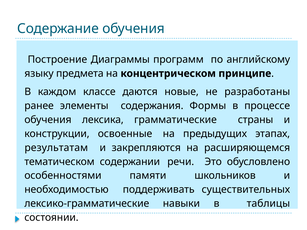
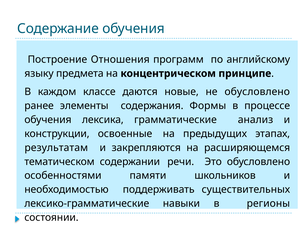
Диаграммы: Диаграммы -> Отношения
не разработаны: разработаны -> обусловлено
страны: страны -> анализ
таблицы: таблицы -> регионы
